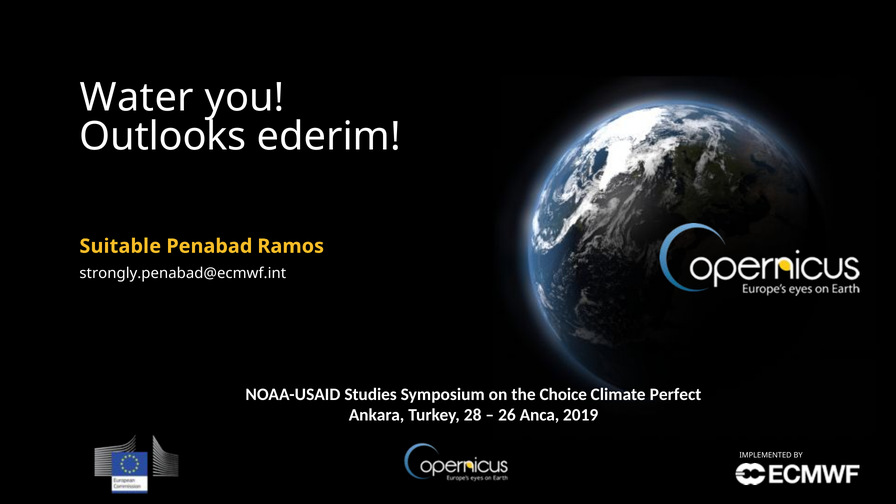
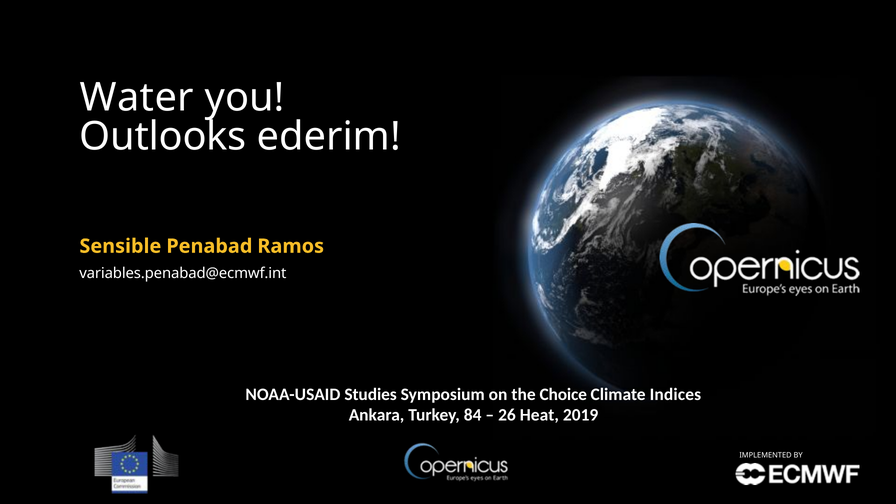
Suitable: Suitable -> Sensible
strongly.penabad@ecmwf.int: strongly.penabad@ecmwf.int -> variables.penabad@ecmwf.int
Perfect: Perfect -> Indices
28: 28 -> 84
Anca: Anca -> Heat
